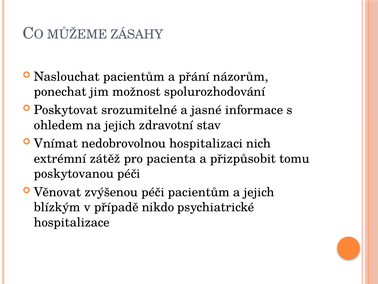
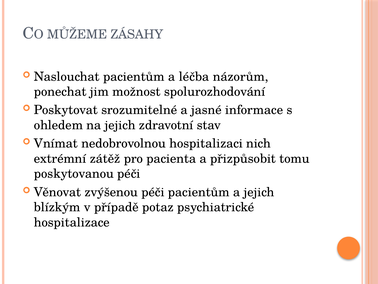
přání: přání -> léčba
nikdo: nikdo -> potaz
